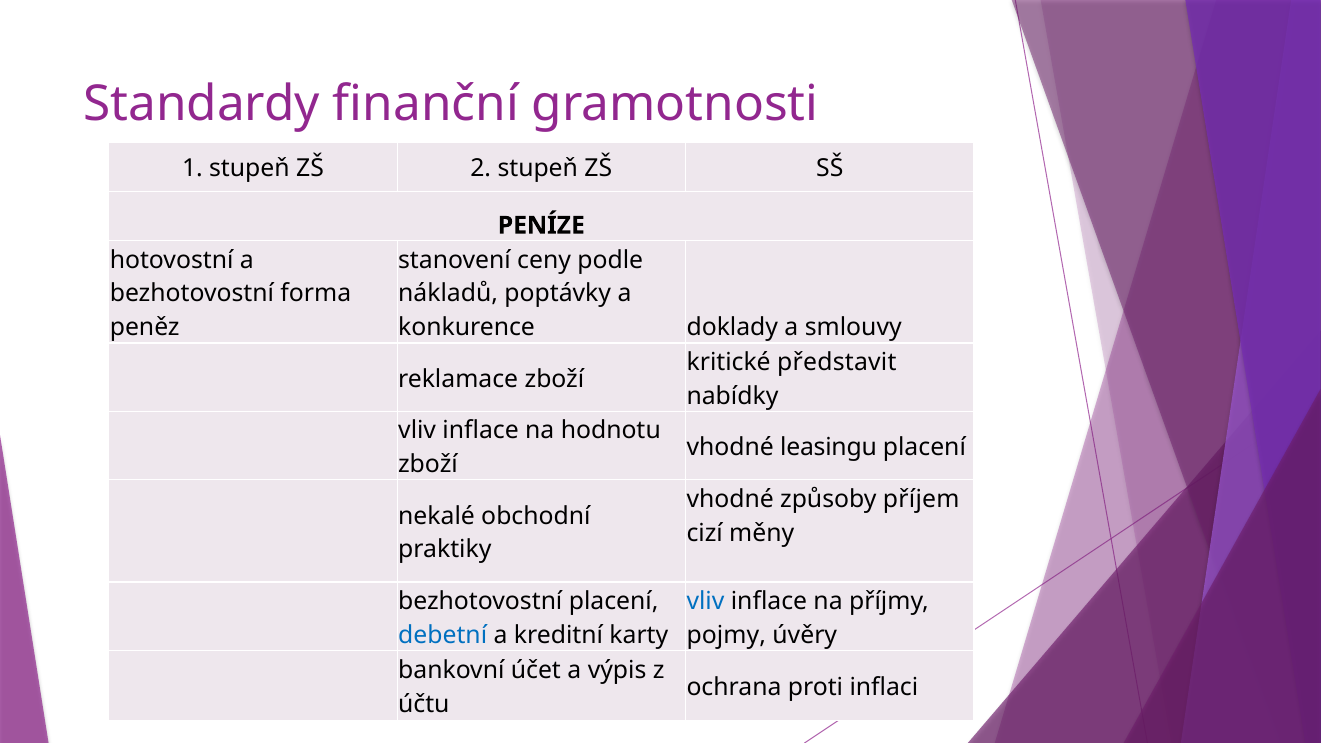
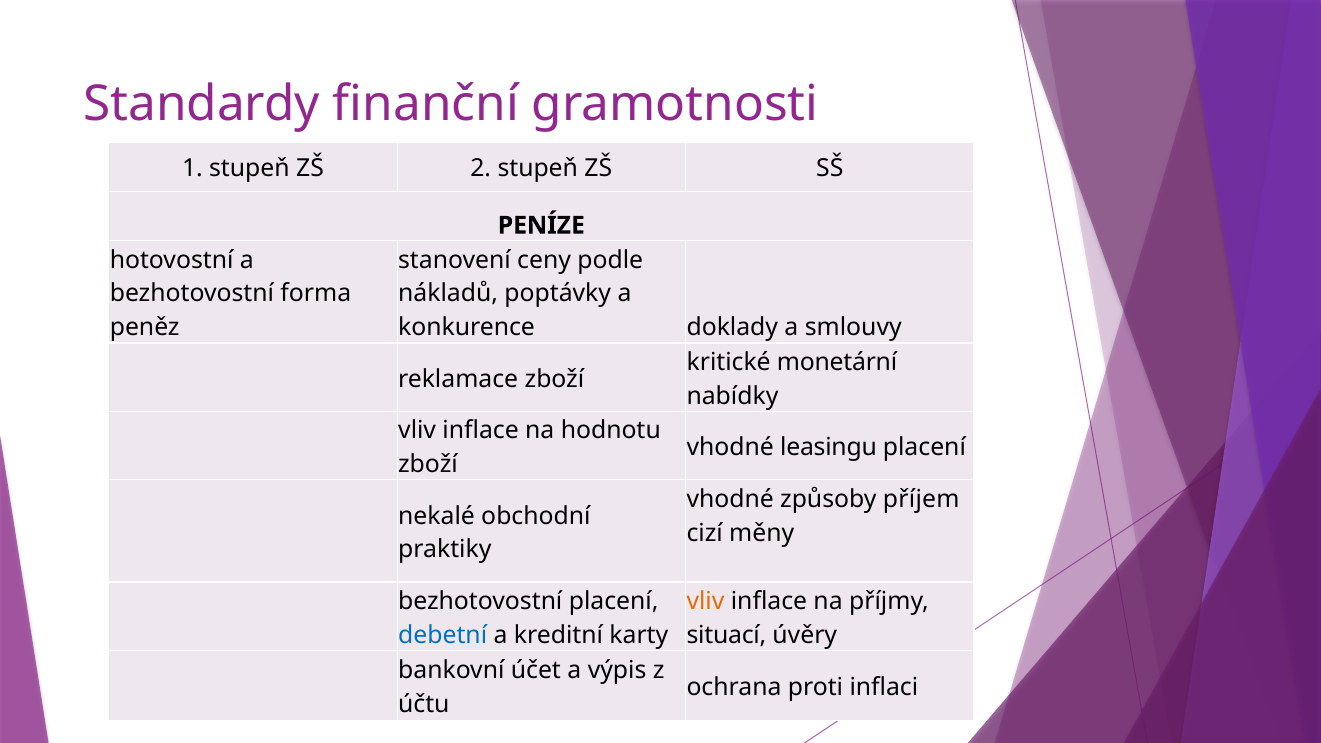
představit: představit -> monetární
vliv at (706, 601) colour: blue -> orange
pojmy: pojmy -> situací
